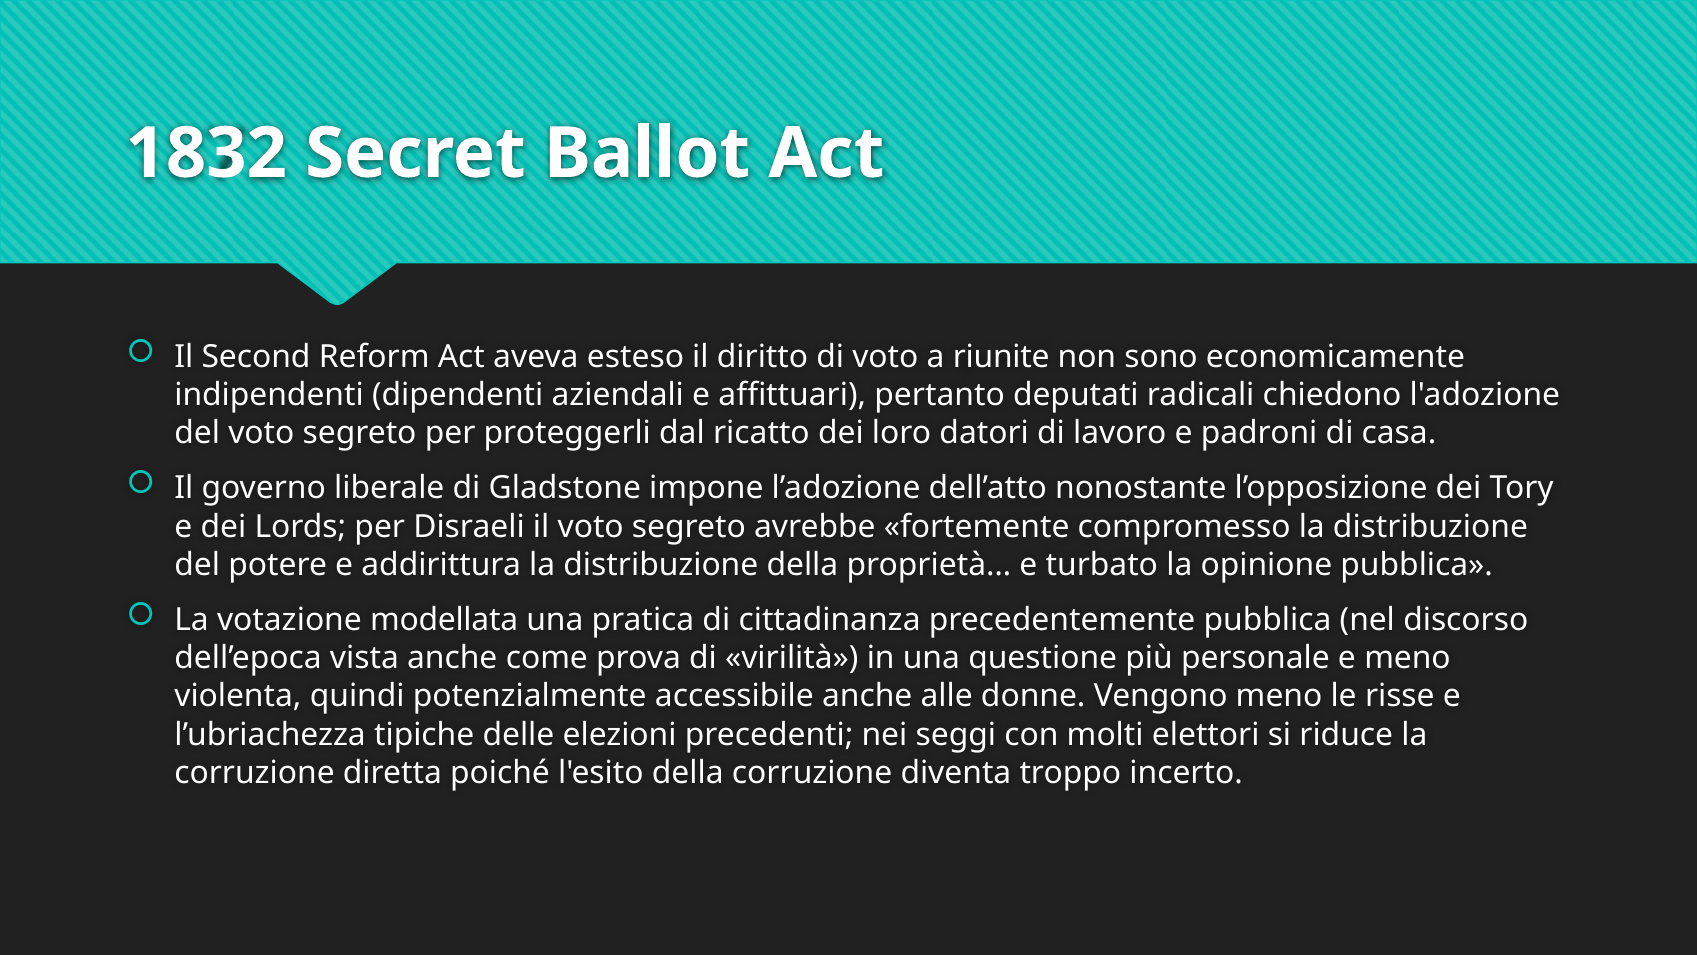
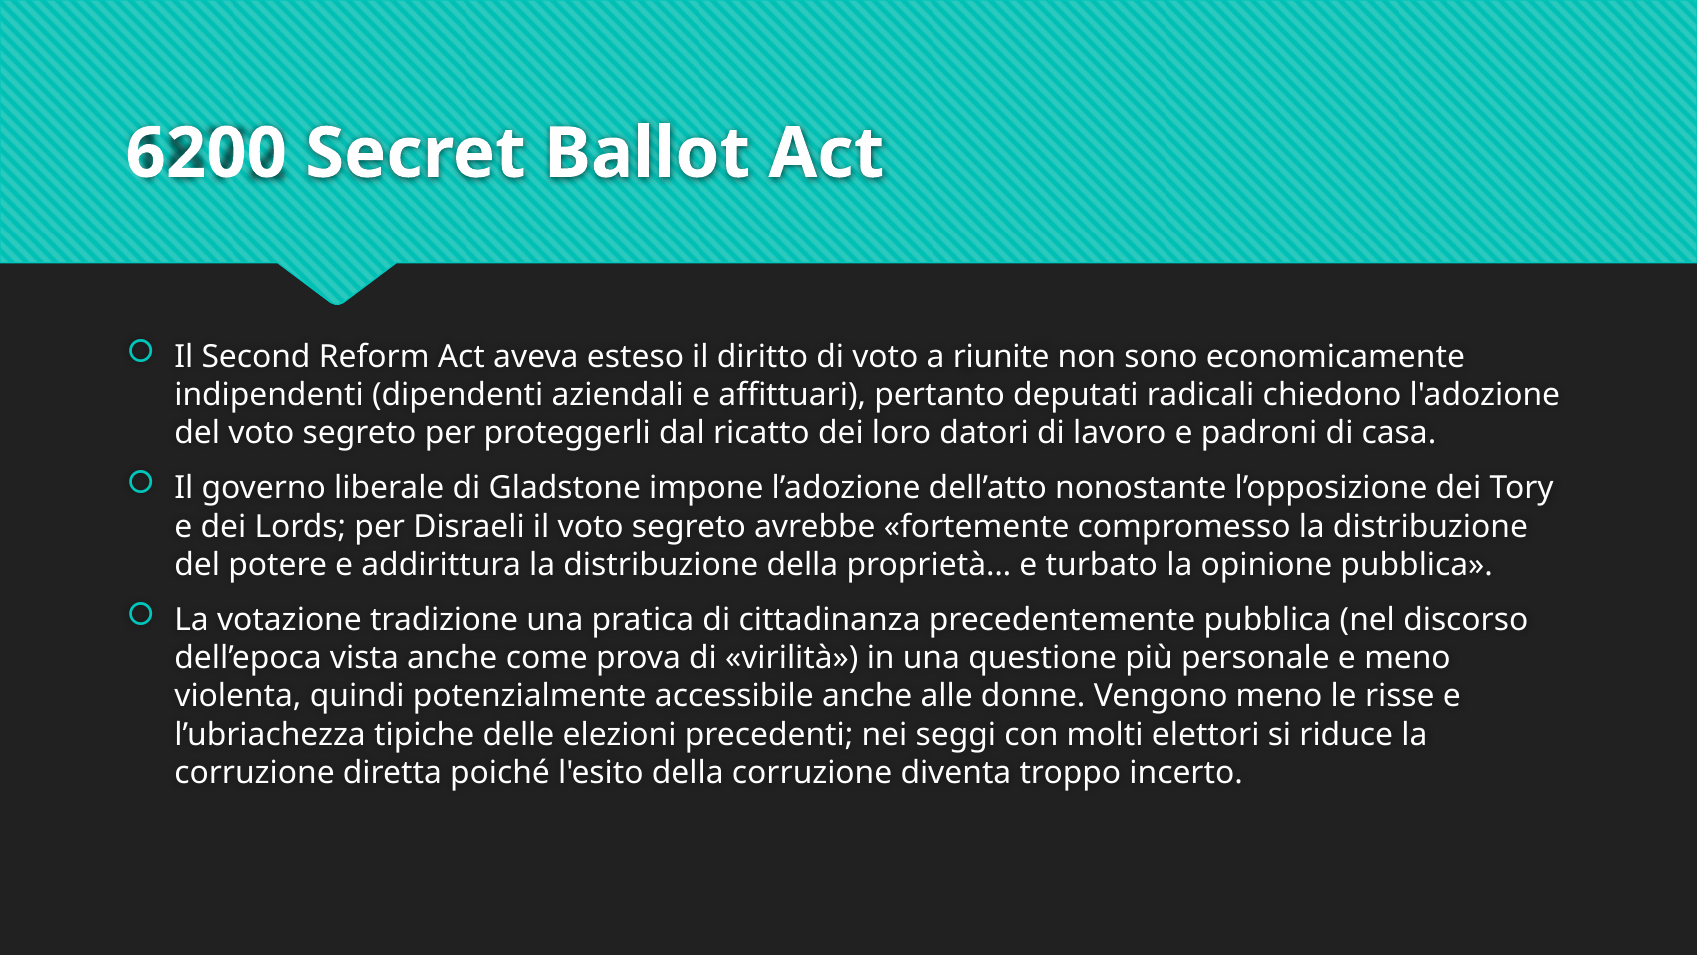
1832: 1832 -> 6200
modellata: modellata -> tradizione
